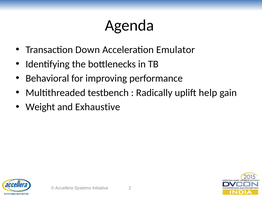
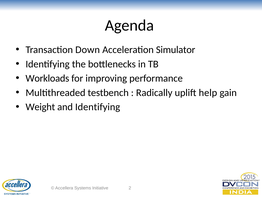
Emulator: Emulator -> Simulator
Behavioral: Behavioral -> Workloads
and Exhaustive: Exhaustive -> Identifying
